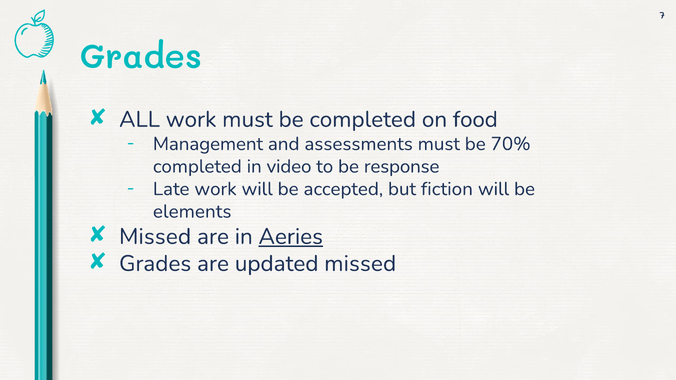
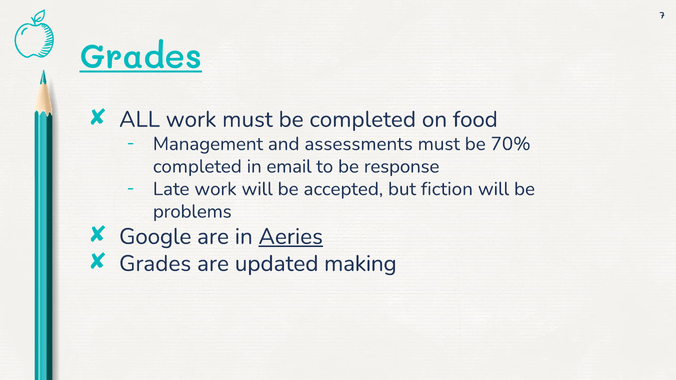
Grades at (141, 57) underline: none -> present
video: video -> email
elements: elements -> problems
Missed at (155, 237): Missed -> Google
updated missed: missed -> making
